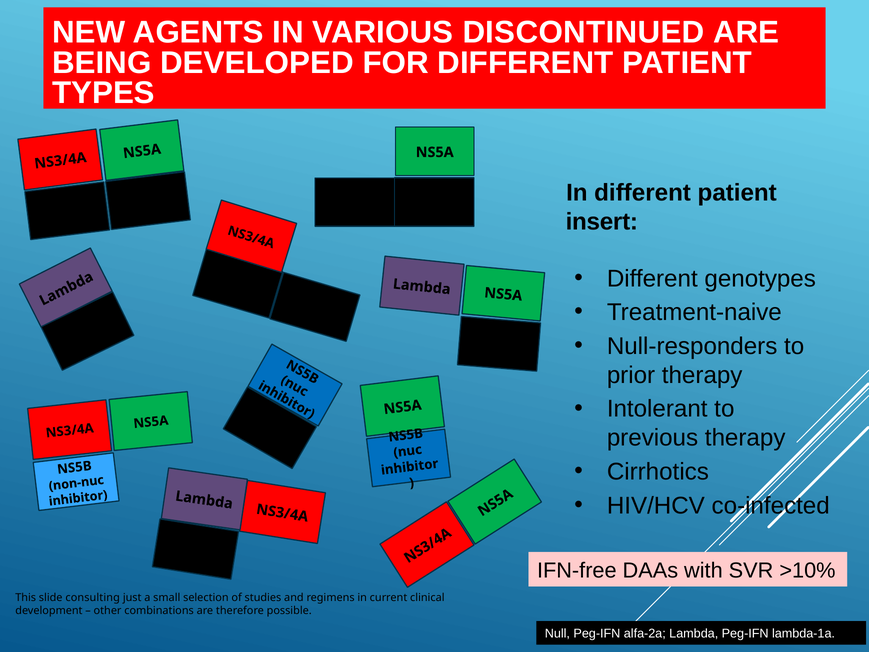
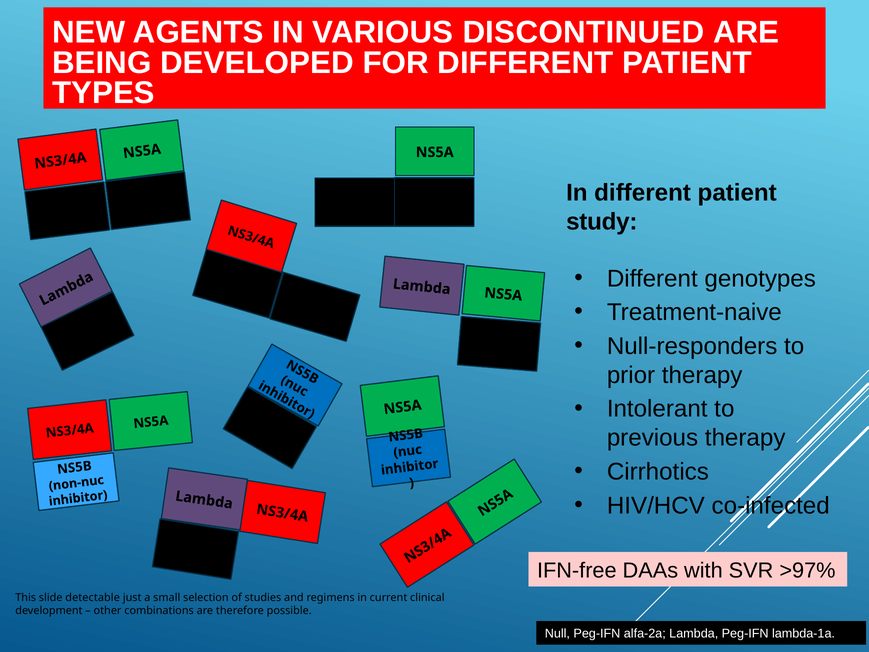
insert: insert -> study
>10%: >10% -> >97%
consulting: consulting -> detectable
